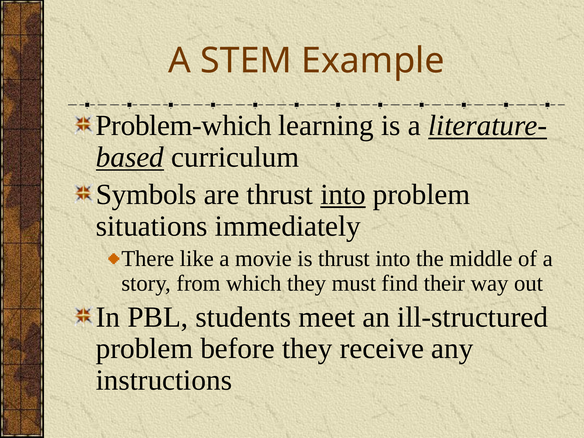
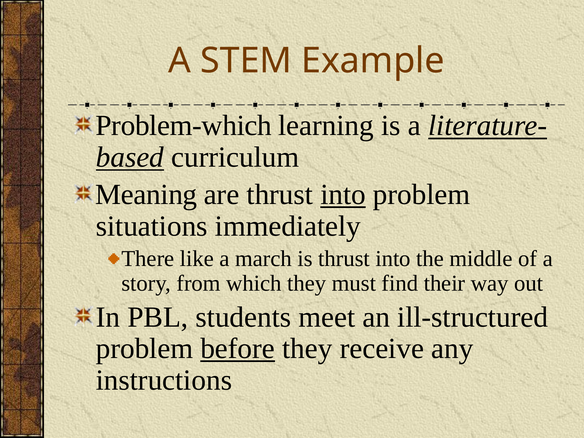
Symbols: Symbols -> Meaning
movie: movie -> march
before underline: none -> present
